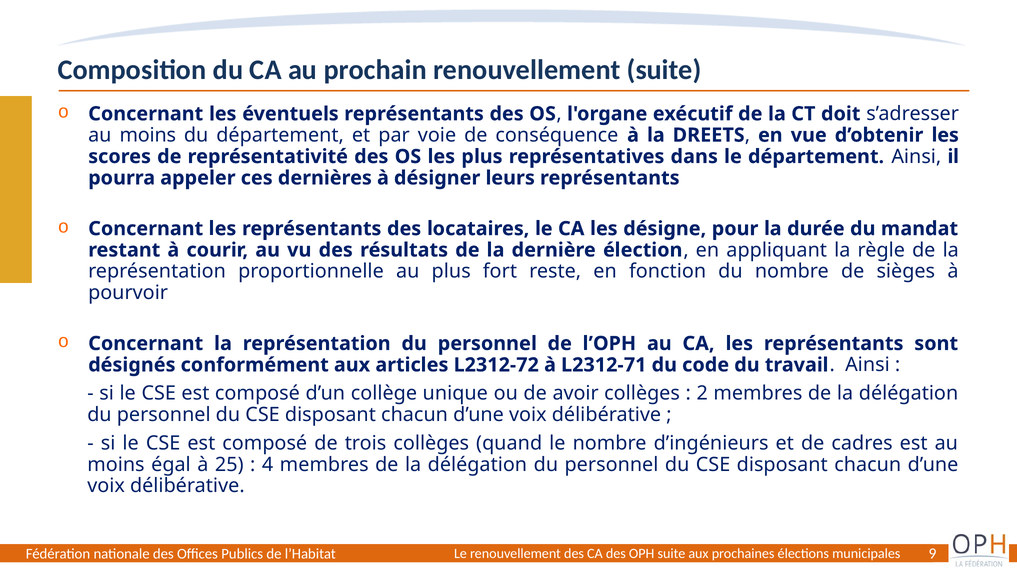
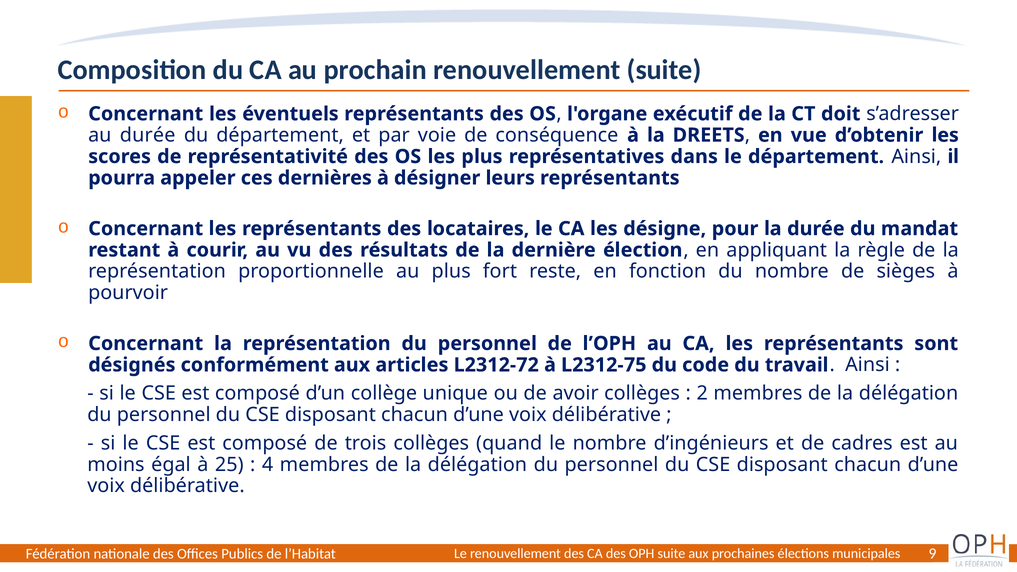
moins at (148, 135): moins -> durée
L2312-71: L2312-71 -> L2312-75
